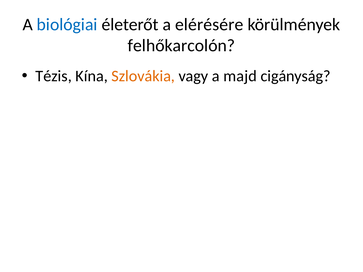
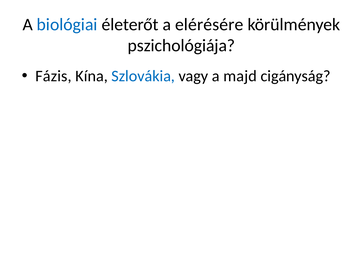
felhőkarcolón: felhőkarcolón -> pszichológiája
Tézis: Tézis -> Fázis
Szlovákia colour: orange -> blue
